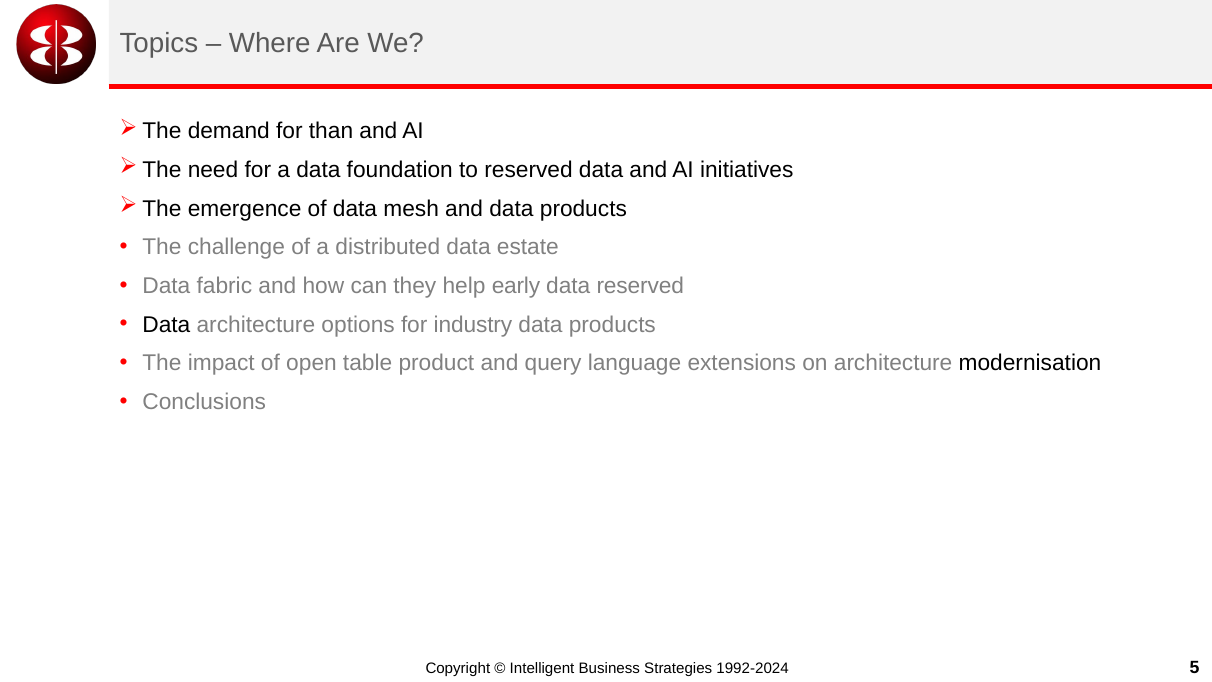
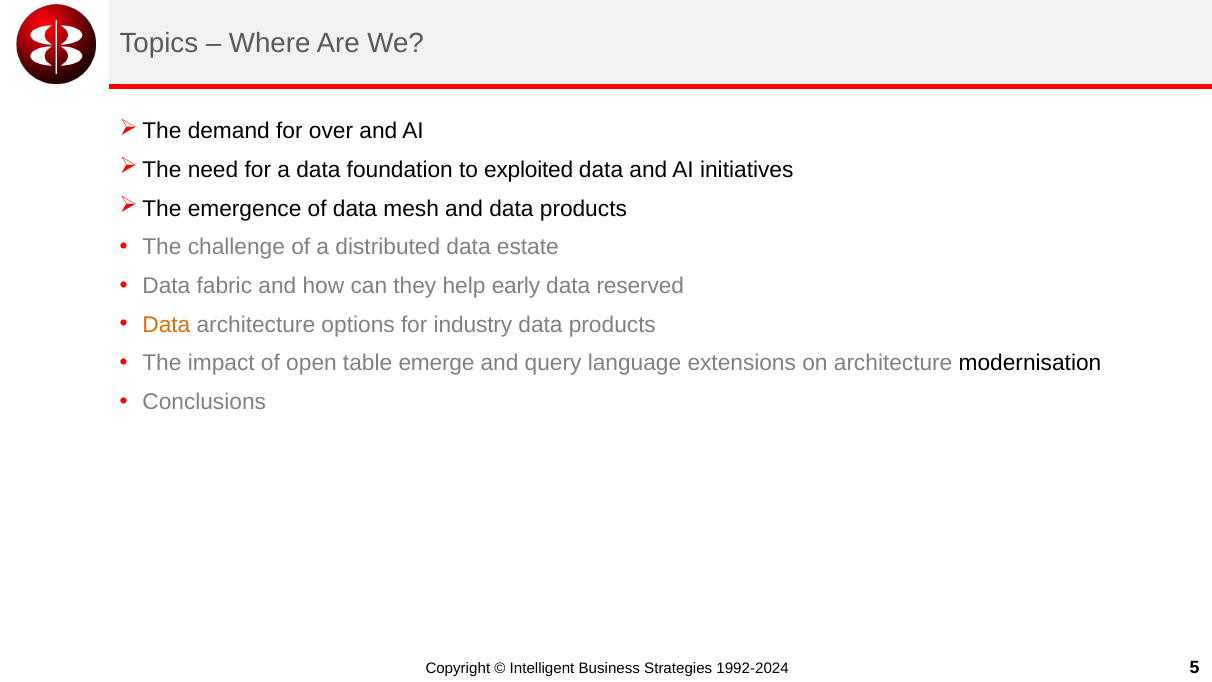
than: than -> over
to reserved: reserved -> exploited
Data at (166, 325) colour: black -> orange
product: product -> emerge
